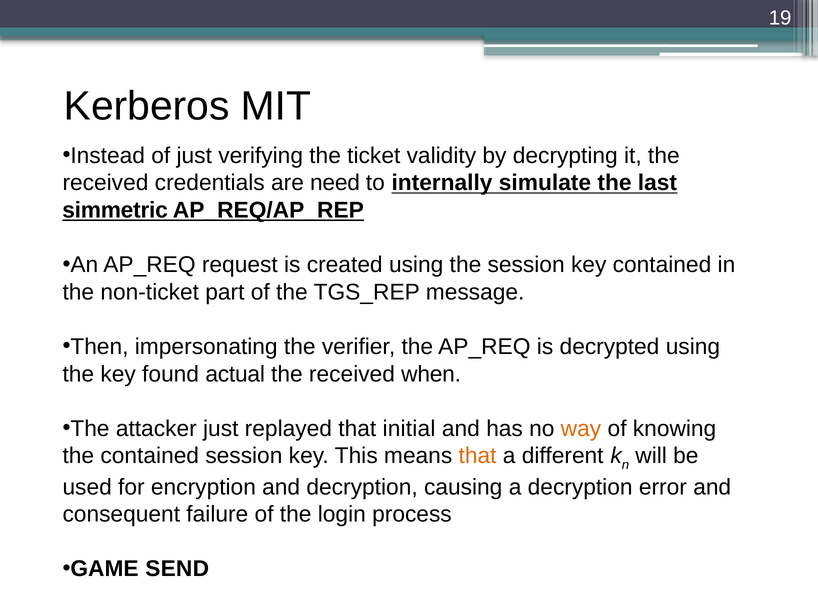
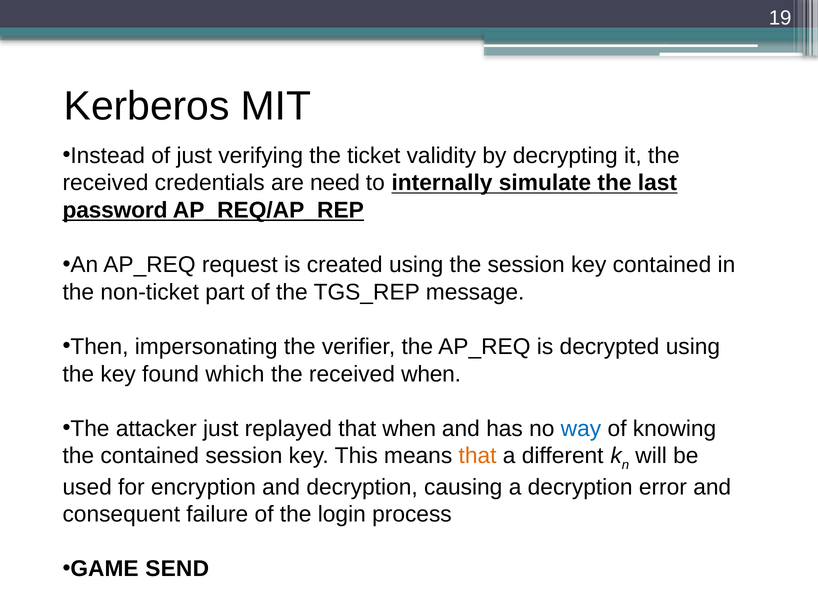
simmetric: simmetric -> password
actual: actual -> which
that initial: initial -> when
way colour: orange -> blue
